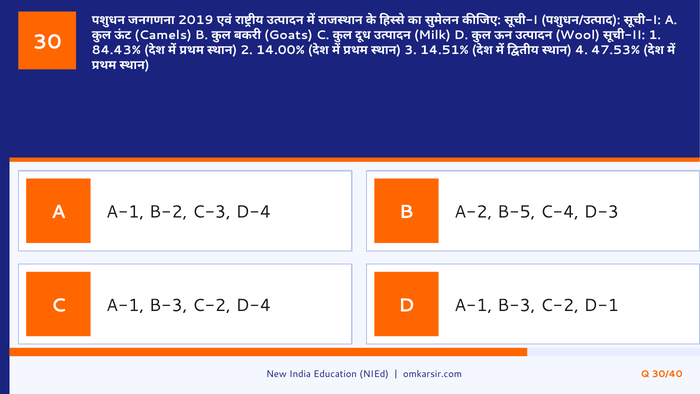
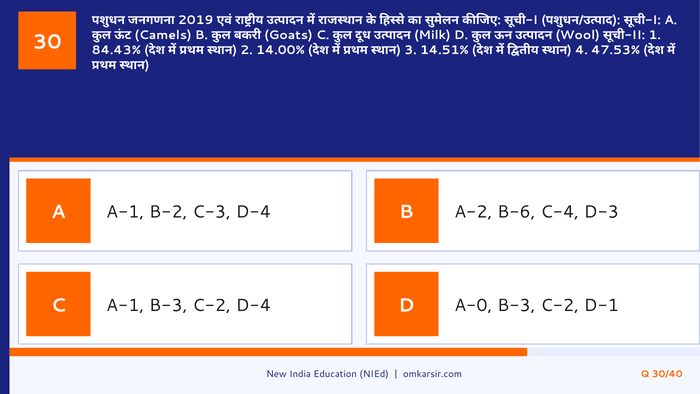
B-5: B-5 -> B-6
D A-1: A-1 -> A-0
